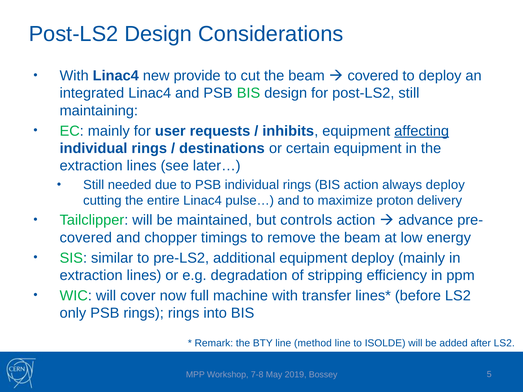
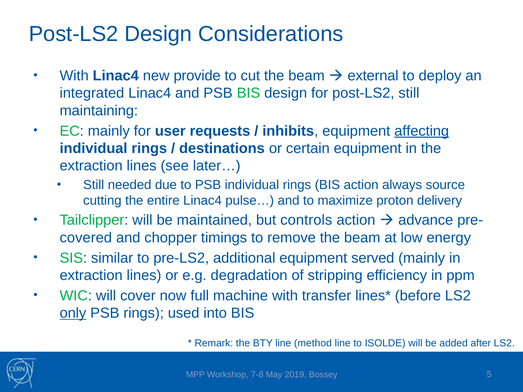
covered at (373, 76): covered -> external
always deploy: deploy -> source
equipment deploy: deploy -> served
only underline: none -> present
rings rings: rings -> used
